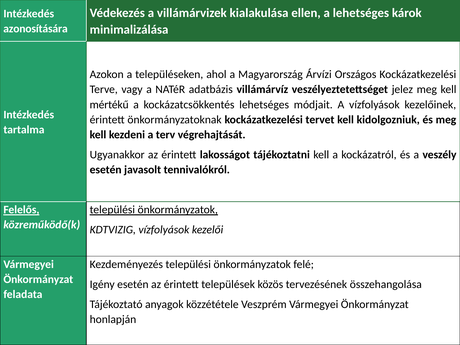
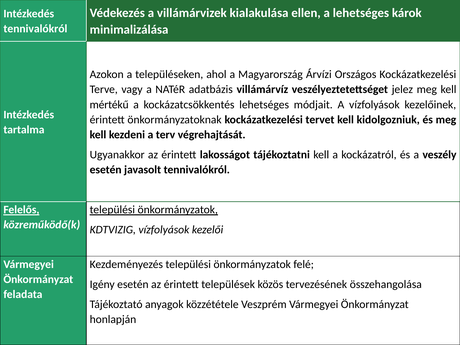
azonosítására at (35, 29): azonosítására -> tennivalókról
